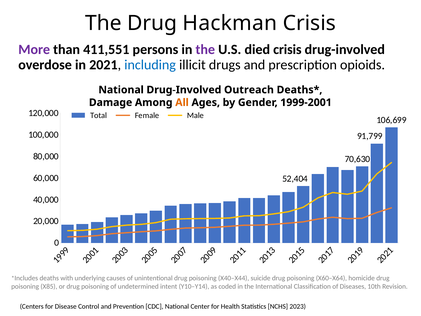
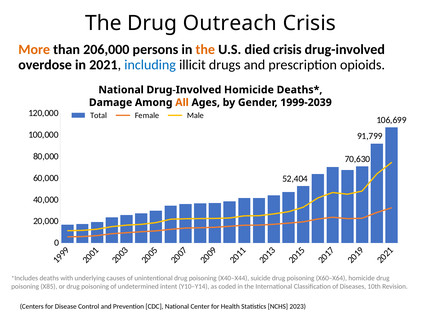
Hackman: Hackman -> Outreach
More colour: purple -> orange
411,551: 411,551 -> 206,000
the at (205, 50) colour: purple -> orange
Drug-Involved Outreach: Outreach -> Homicide
1999-2001: 1999-2001 -> 1999-2039
